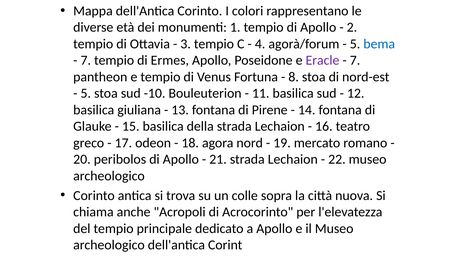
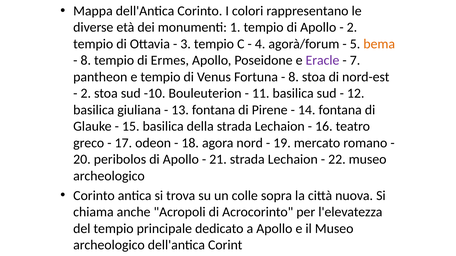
bema colour: blue -> orange
7 at (86, 61): 7 -> 8
5 at (86, 94): 5 -> 2
